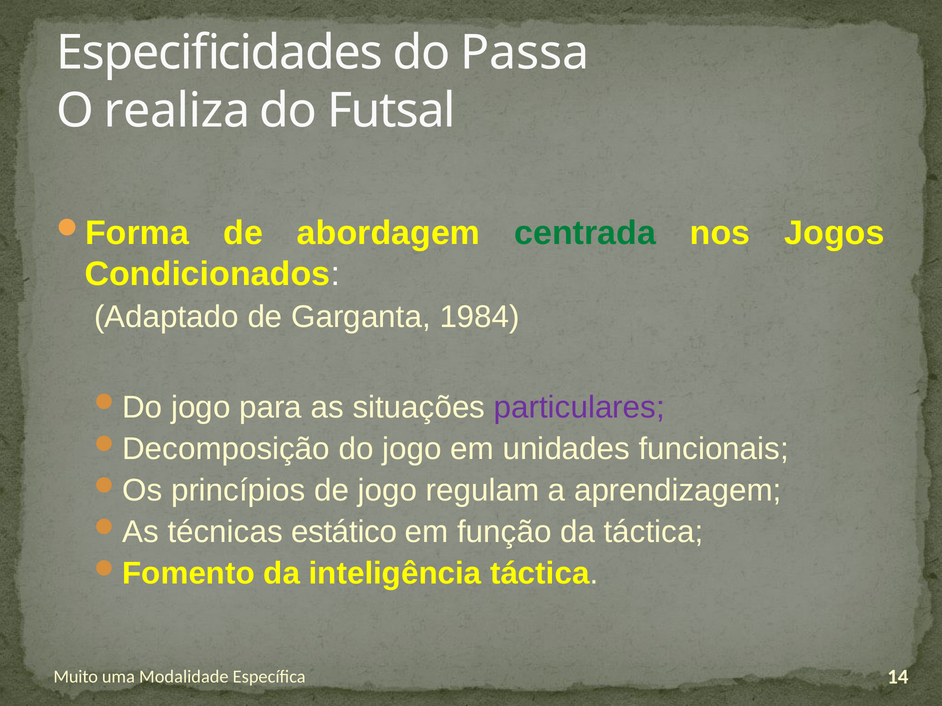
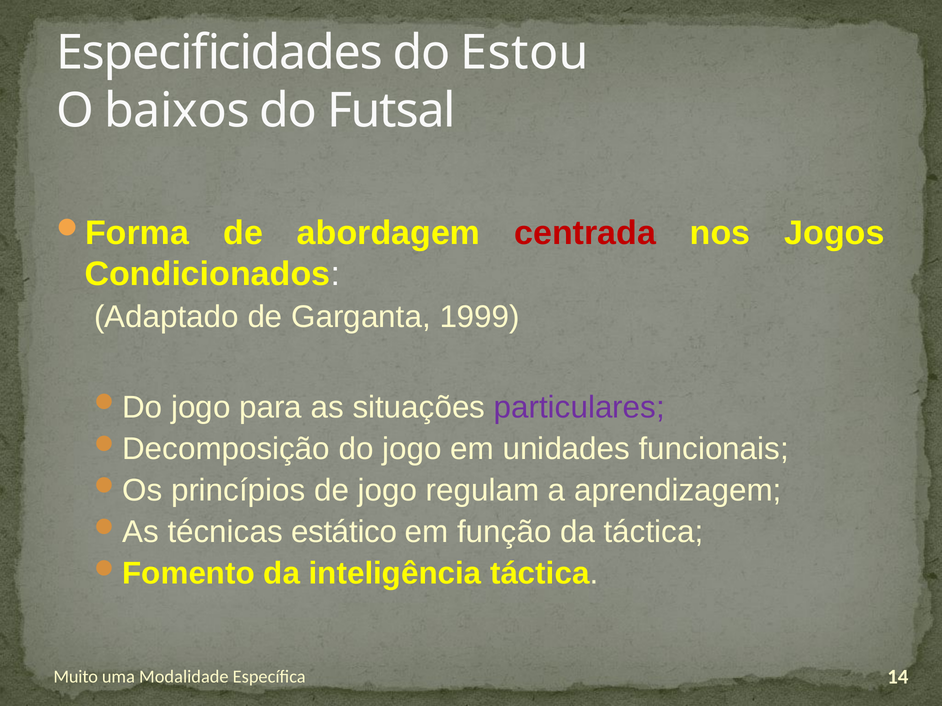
Passa: Passa -> Estou
realiza: realiza -> baixos
centrada colour: green -> red
1984: 1984 -> 1999
